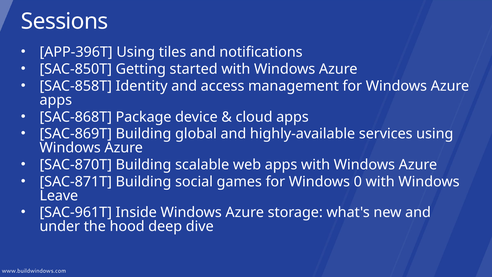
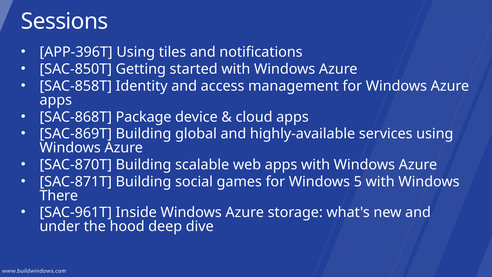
0: 0 -> 5
Leave: Leave -> There
